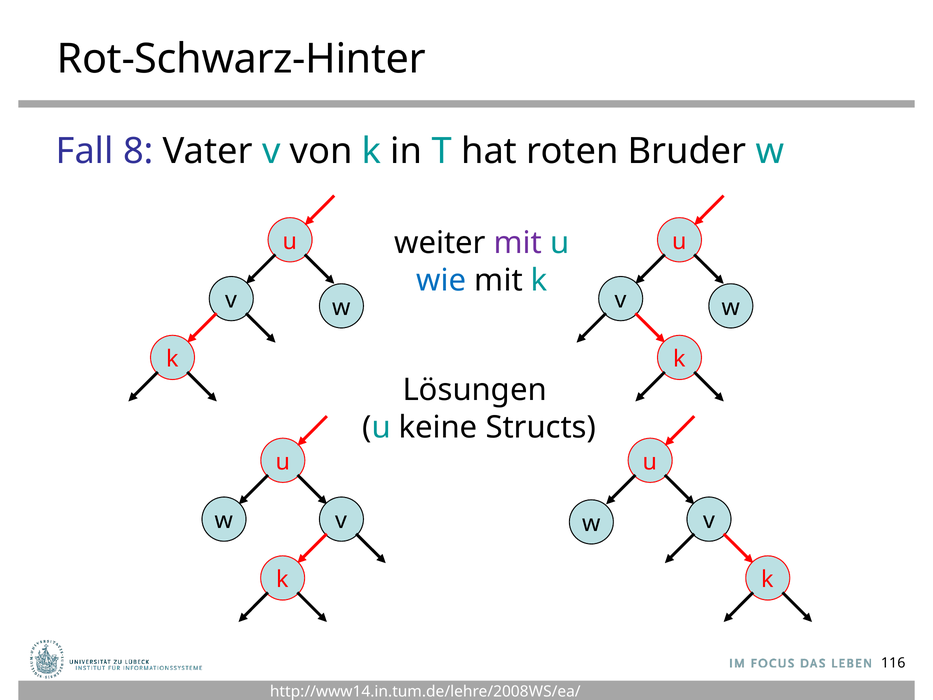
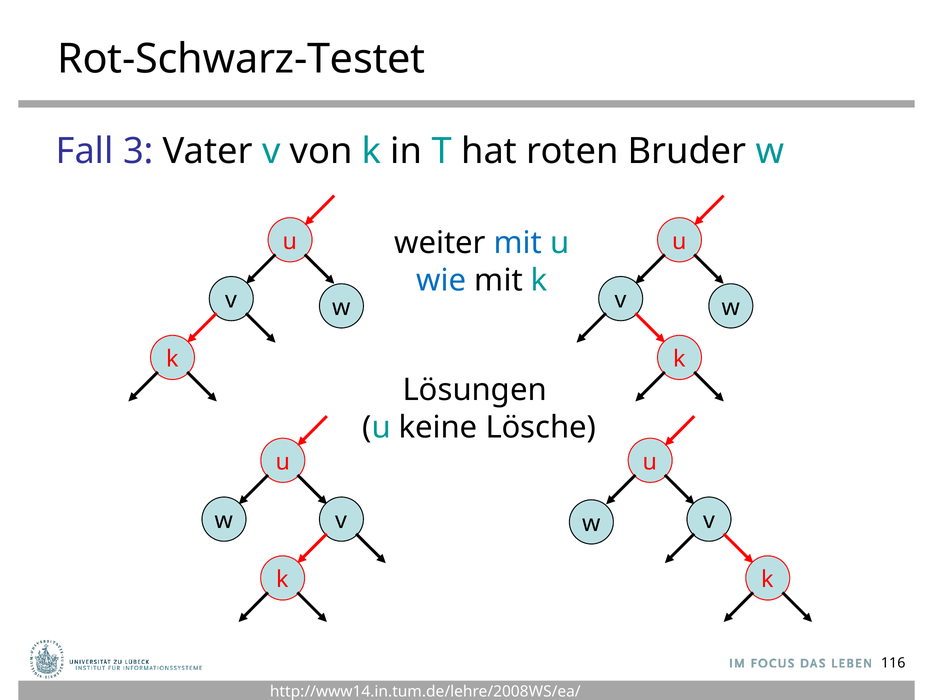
Rot-Schwarz-Hinter: Rot-Schwarz-Hinter -> Rot-Schwarz-Testet
8: 8 -> 3
mit at (518, 243) colour: purple -> blue
Structs: Structs -> Lösche
